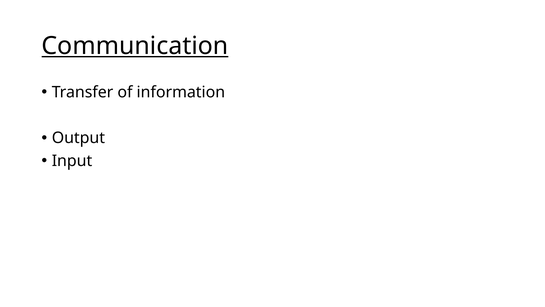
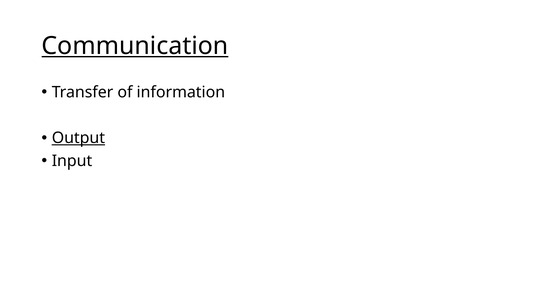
Output underline: none -> present
